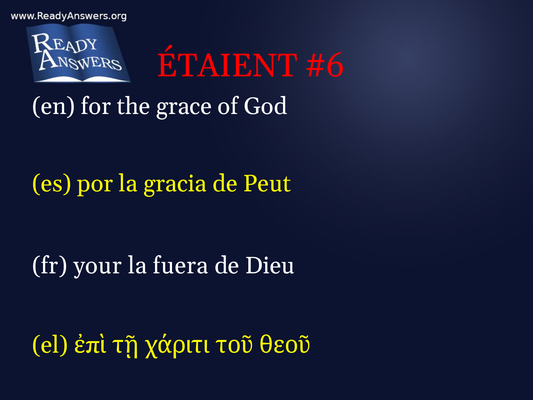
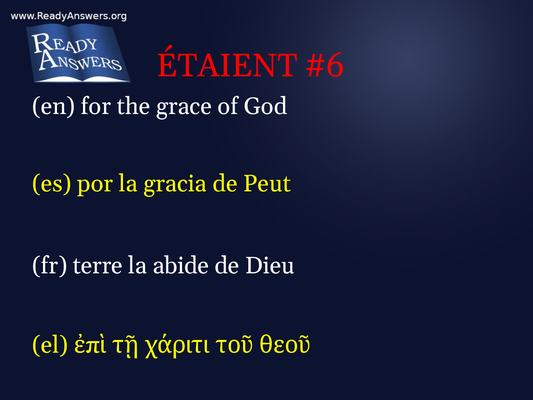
your: your -> terre
fuera: fuera -> abide
